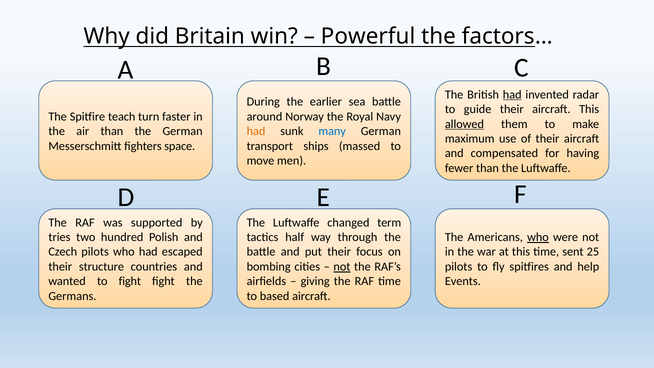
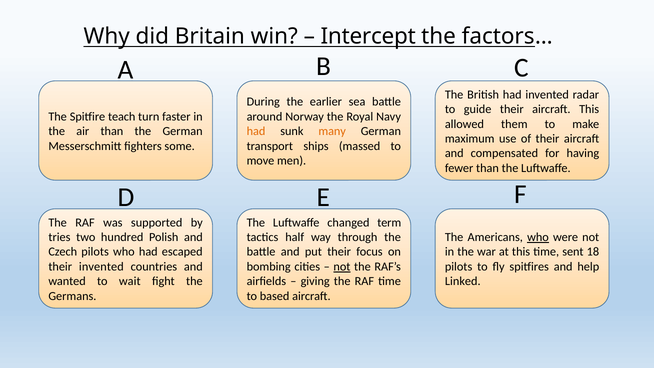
Powerful: Powerful -> Intercept
had at (512, 95) underline: present -> none
allowed underline: present -> none
many colour: blue -> orange
space: space -> some
25: 25 -> 18
their structure: structure -> invented
to fight: fight -> wait
Events: Events -> Linked
